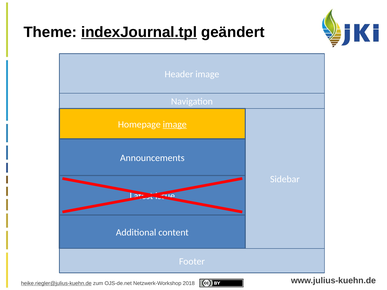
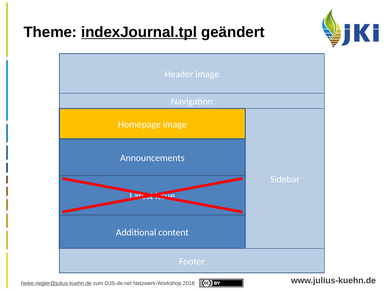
image at (175, 124) underline: present -> none
